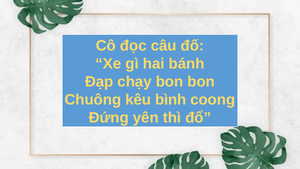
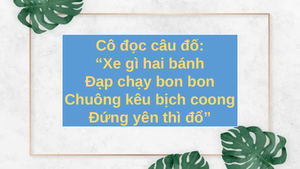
bình: bình -> bịch
